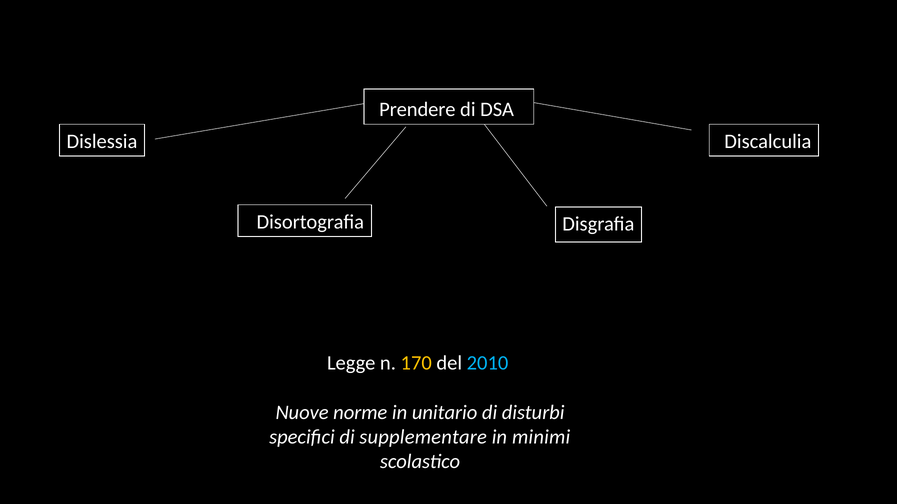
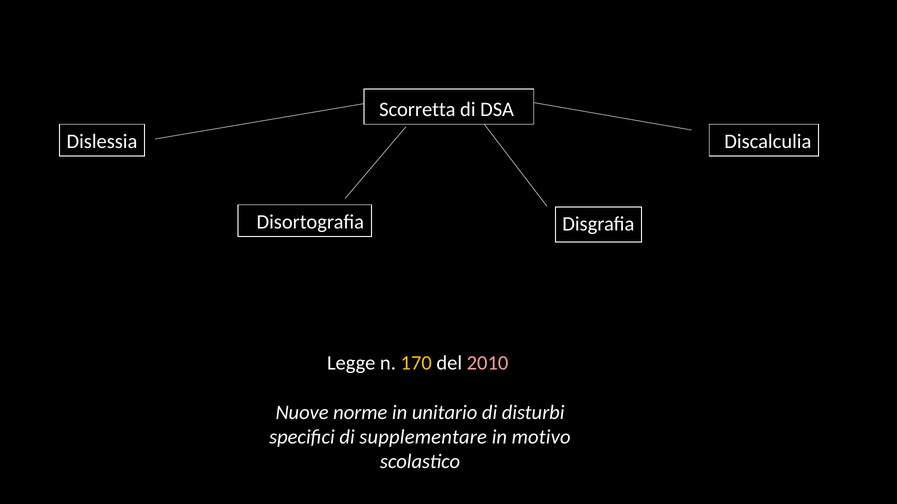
Prendere: Prendere -> Scorretta
2010 colour: light blue -> pink
minimi: minimi -> motivo
